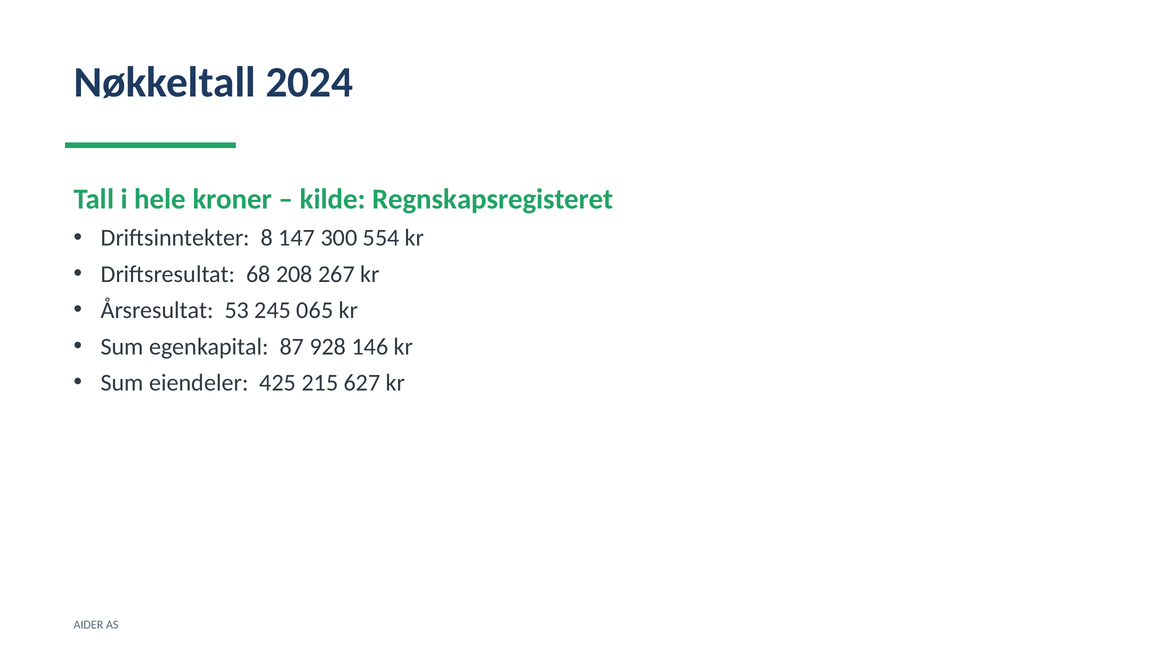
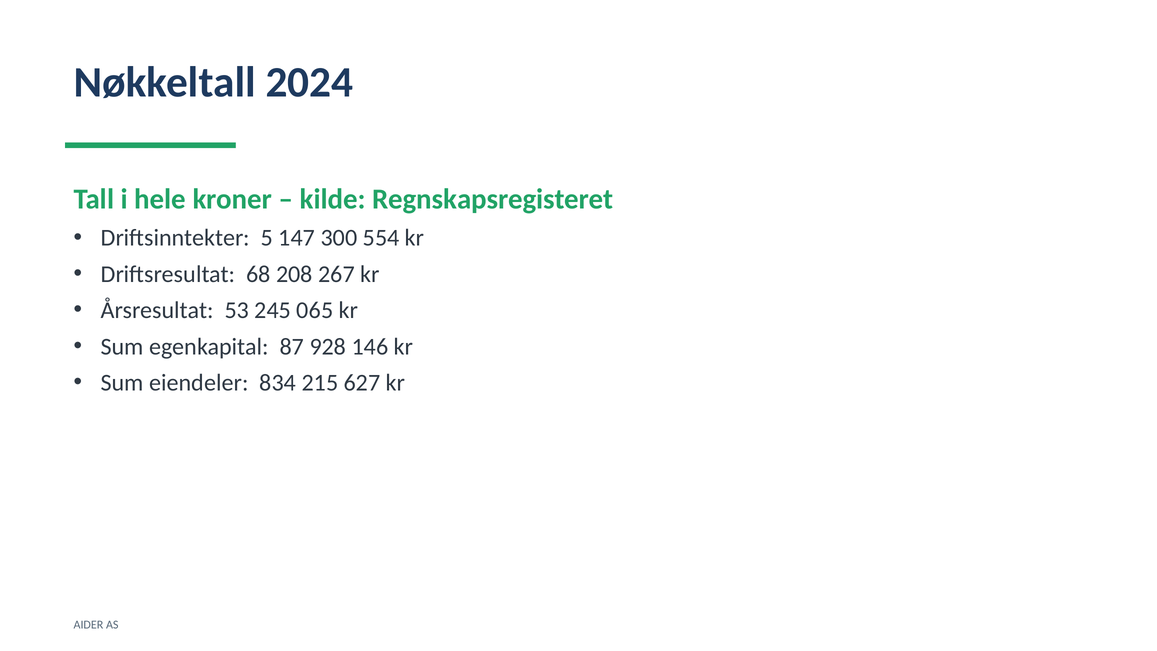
8: 8 -> 5
425: 425 -> 834
